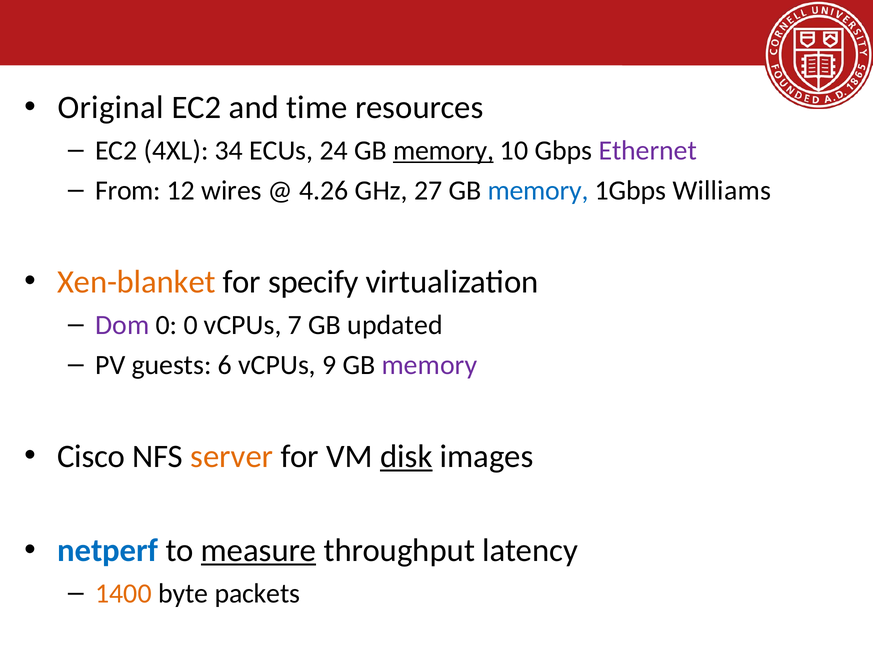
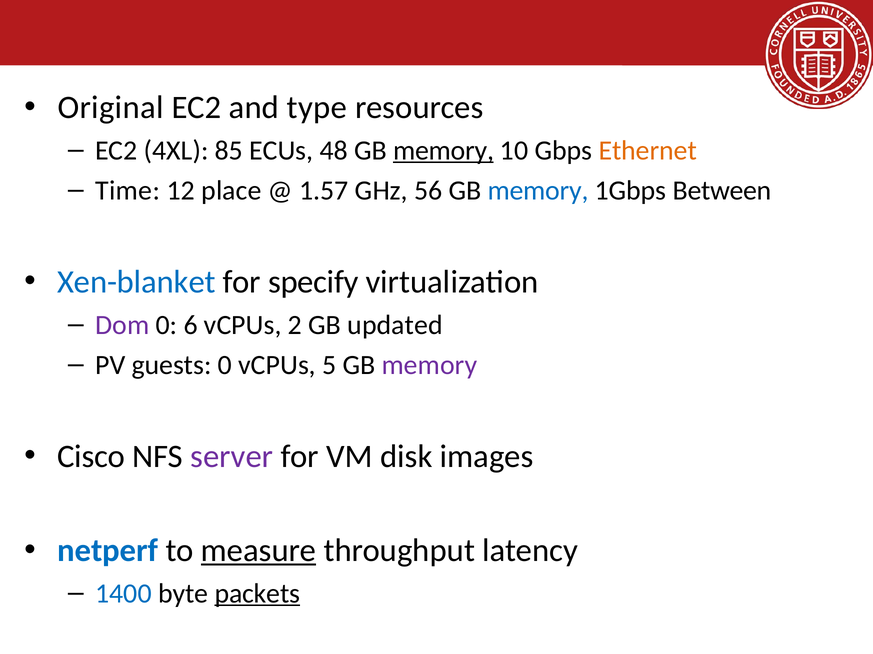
time: time -> type
34: 34 -> 85
24: 24 -> 48
Ethernet colour: purple -> orange
From: From -> Time
wires: wires -> place
4.26: 4.26 -> 1.57
27: 27 -> 56
Williams: Williams -> Between
Xen-blanket colour: orange -> blue
0 0: 0 -> 6
7: 7 -> 2
guests 6: 6 -> 0
9: 9 -> 5
server colour: orange -> purple
disk underline: present -> none
1400 colour: orange -> blue
packets underline: none -> present
